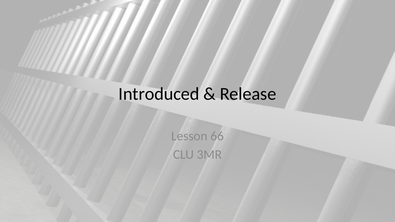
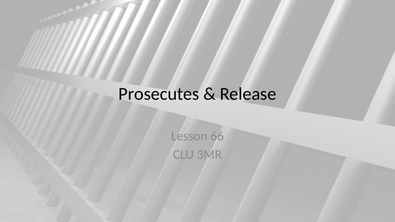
Introduced: Introduced -> Prosecutes
